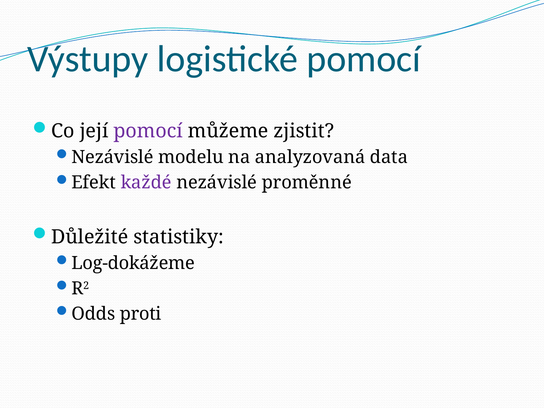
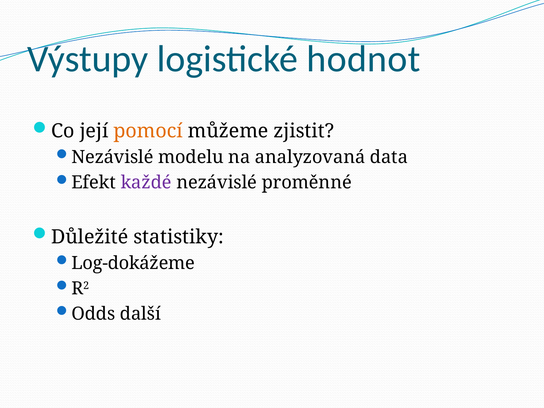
logistické pomocí: pomocí -> hodnot
pomocí at (148, 131) colour: purple -> orange
proti: proti -> další
